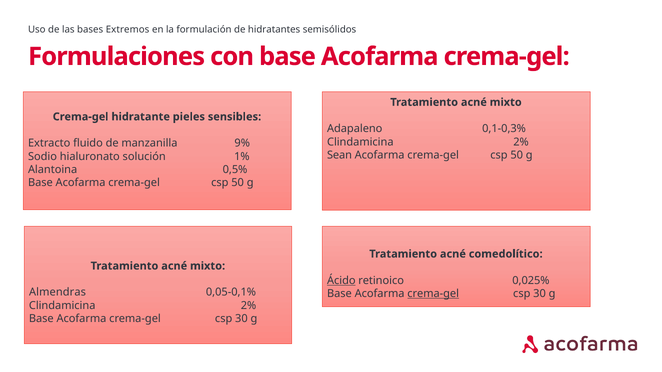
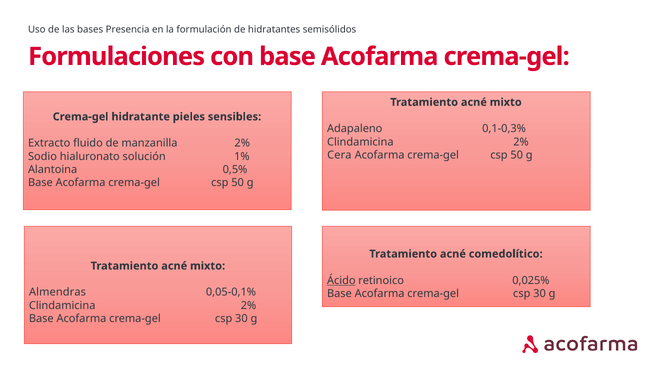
Extremos: Extremos -> Presencia
manzanilla 9%: 9% -> 2%
Sean: Sean -> Cera
crema-gel at (433, 294) underline: present -> none
